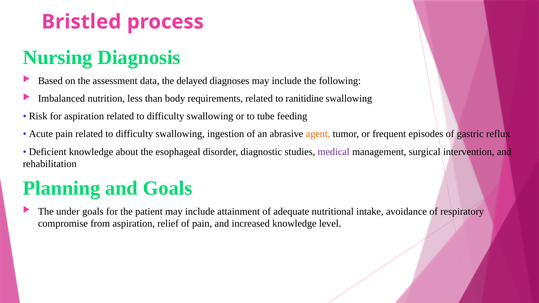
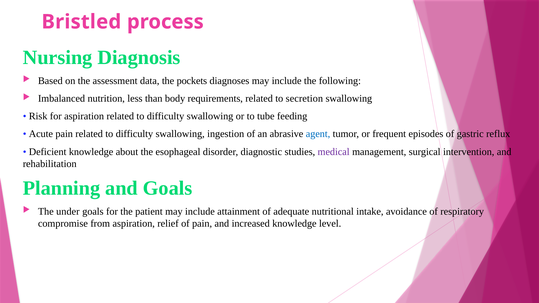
delayed: delayed -> pockets
ranitidine: ranitidine -> secretion
agent colour: orange -> blue
